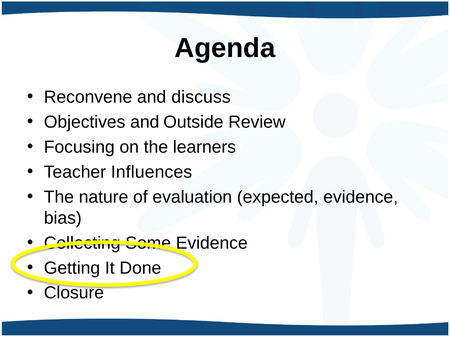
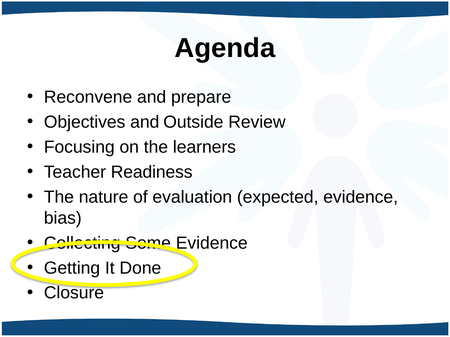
discuss: discuss -> prepare
Influences: Influences -> Readiness
